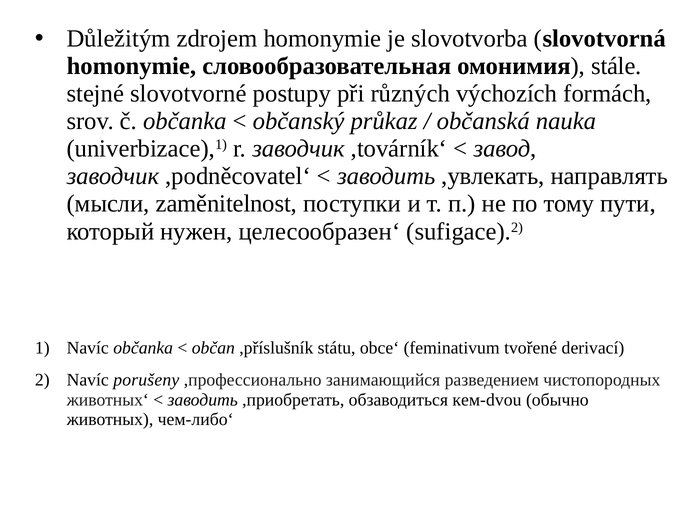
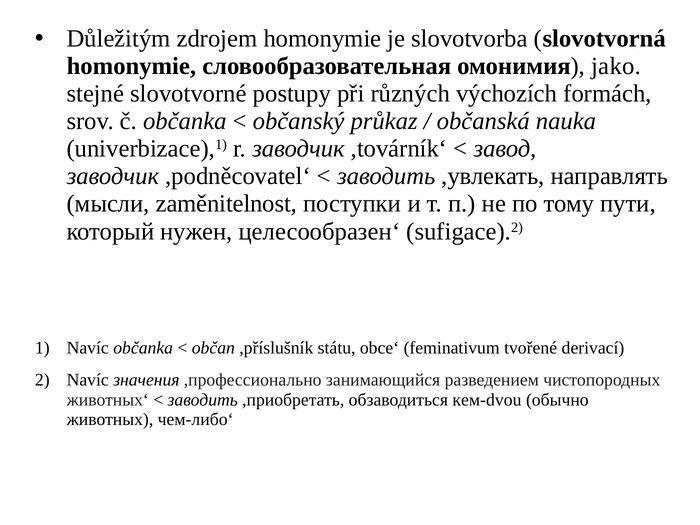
stále: stále -> jako
porušeny: porušeny -> значения
